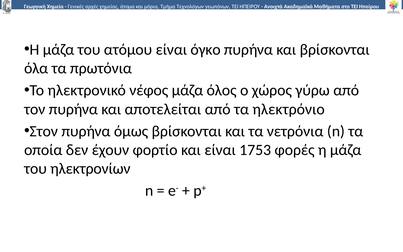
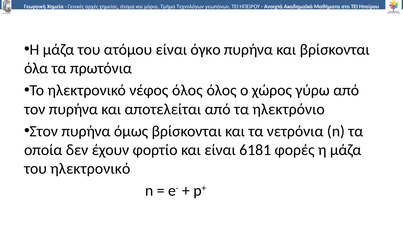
νέφος μάζα: μάζα -> όλος
1753: 1753 -> 6181
του ηλεκτρονίων: ηλεκτρονίων -> ηλεκτρονικό
